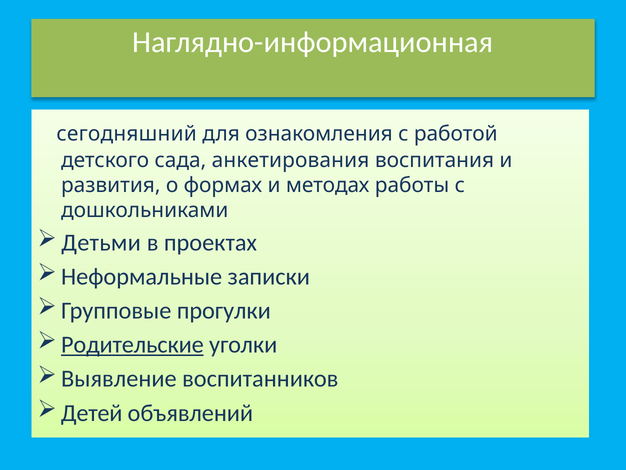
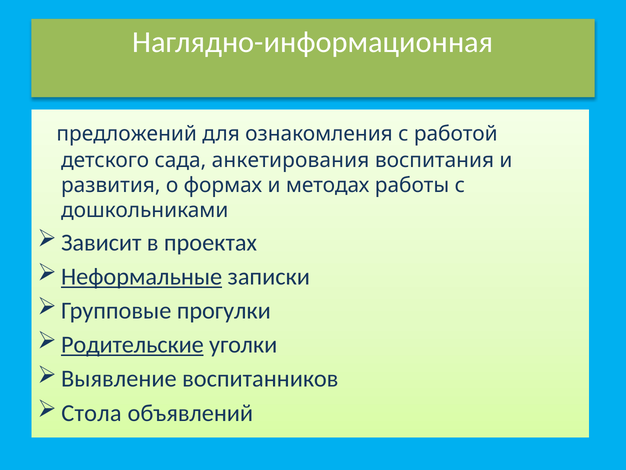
сегодняшний: сегодняшний -> предложений
Детьми: Детьми -> Зависит
Неформальные underline: none -> present
Детей: Детей -> Стола
